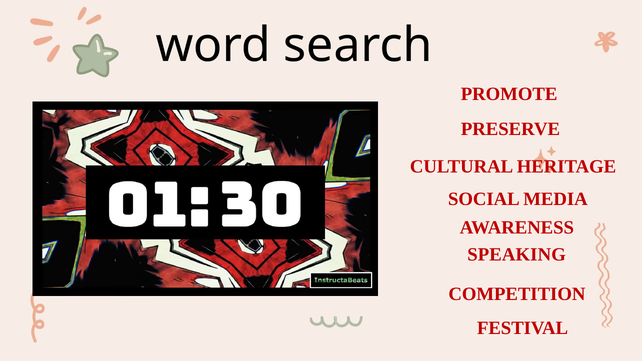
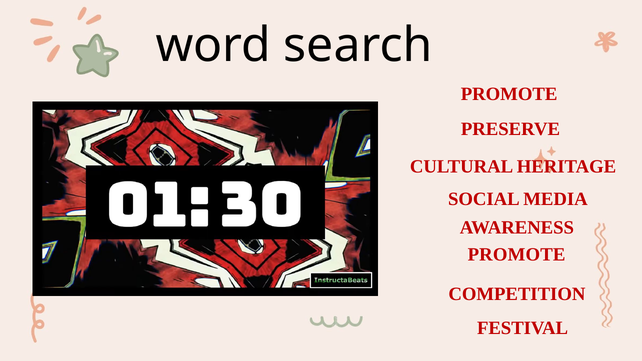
SPEAKING at (517, 254): SPEAKING -> PROMOTE
